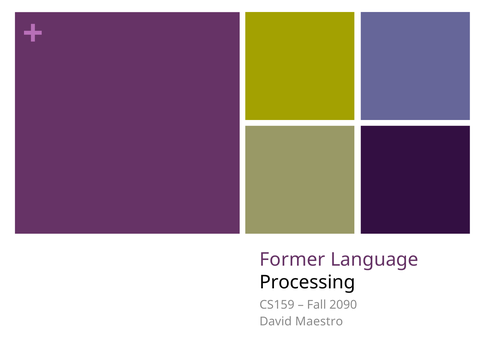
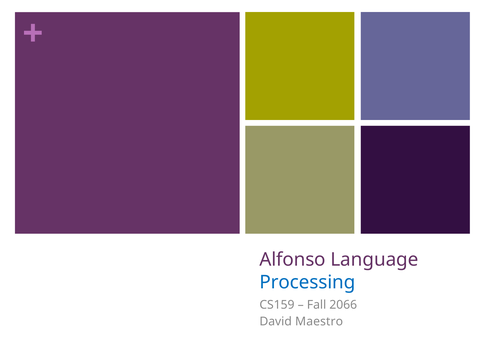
Former: Former -> Alfonso
Processing colour: black -> blue
2090: 2090 -> 2066
